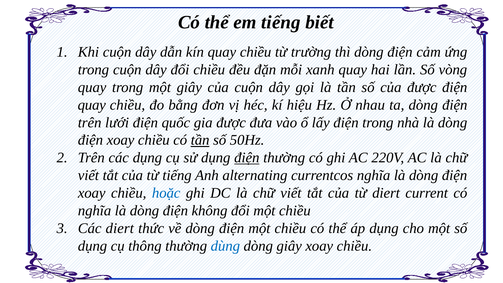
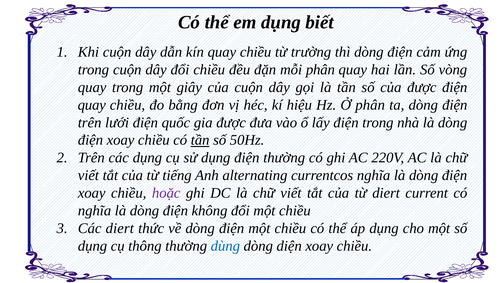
em tiếng: tiếng -> dụng
mỗi xanh: xanh -> phân
Ở nhau: nhau -> phân
điện at (247, 158) underline: present -> none
hoặc colour: blue -> purple
dòng giây: giây -> diện
